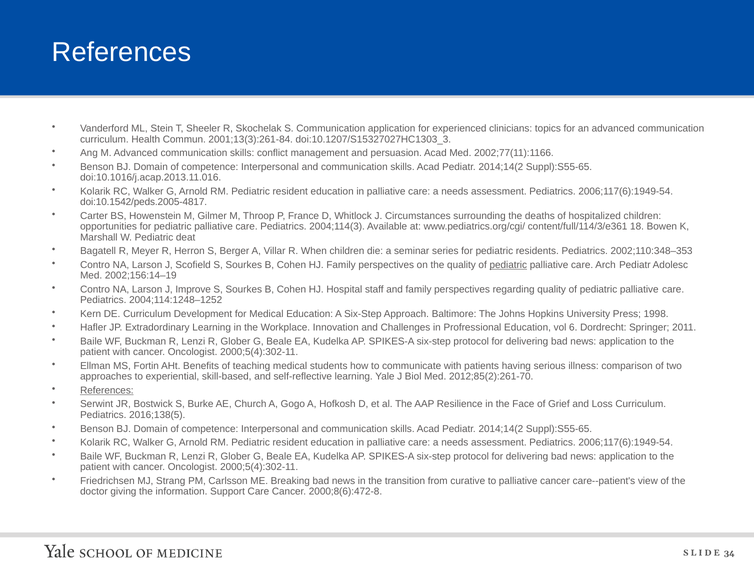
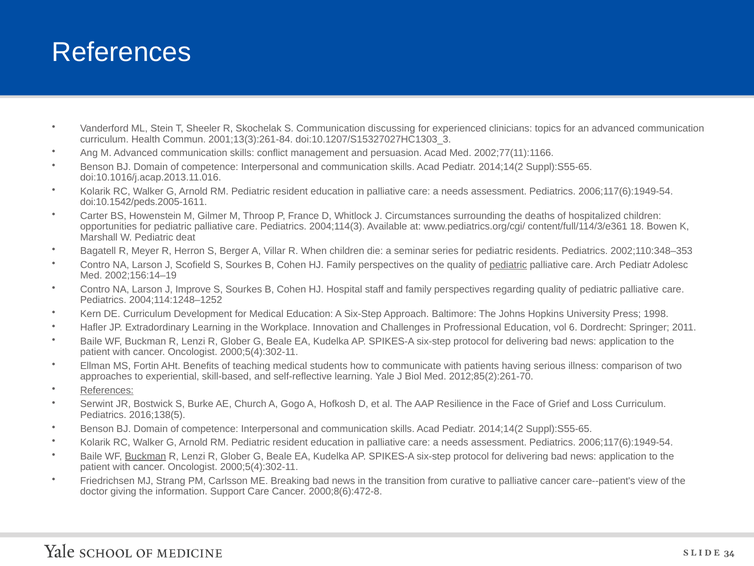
Communication application: application -> discussing
doi:10.1542/peds.2005-4817: doi:10.1542/peds.2005-4817 -> doi:10.1542/peds.2005-1611
Buckman at (145, 456) underline: none -> present
